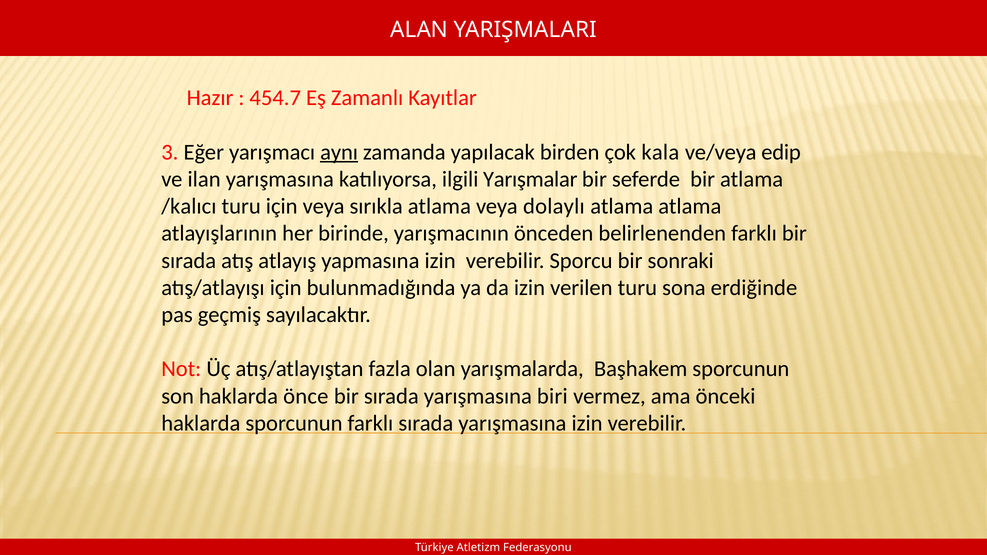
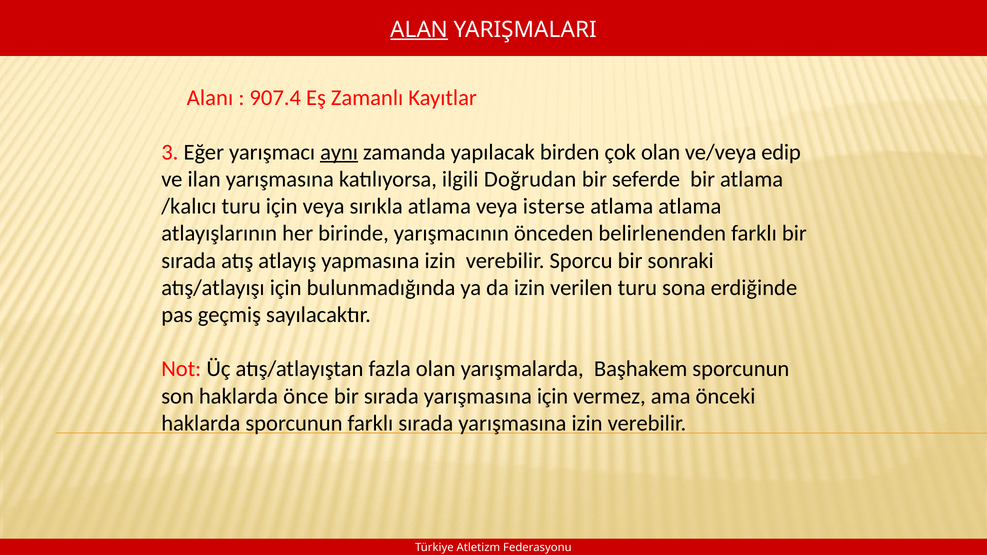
ALAN underline: none -> present
Hazır: Hazır -> Alanı
454.7: 454.7 -> 907.4
çok kala: kala -> olan
Yarışmalar: Yarışmalar -> Doğrudan
dolaylı: dolaylı -> isterse
yarışmasına biri: biri -> için
